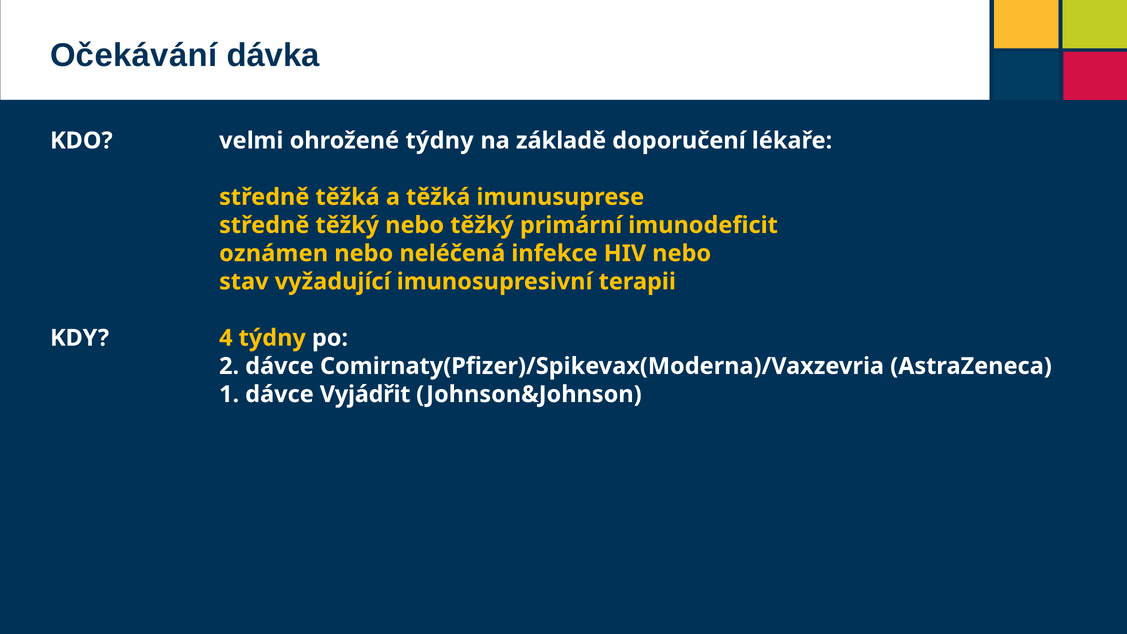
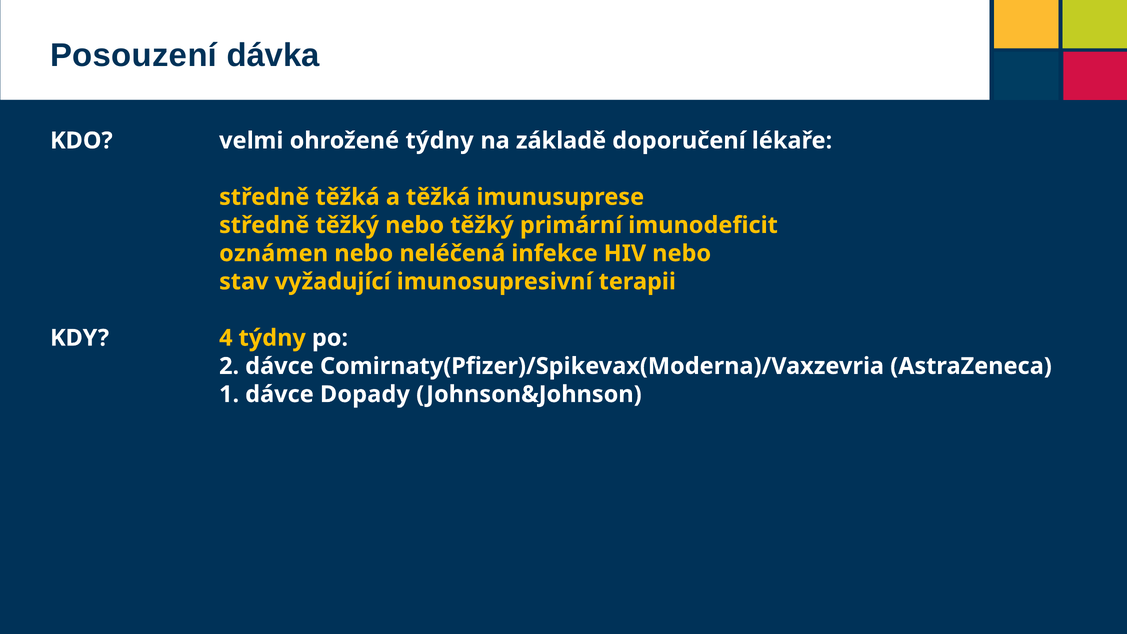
Očekávání: Očekávání -> Posouzení
Vyjádřit: Vyjádřit -> Dopady
